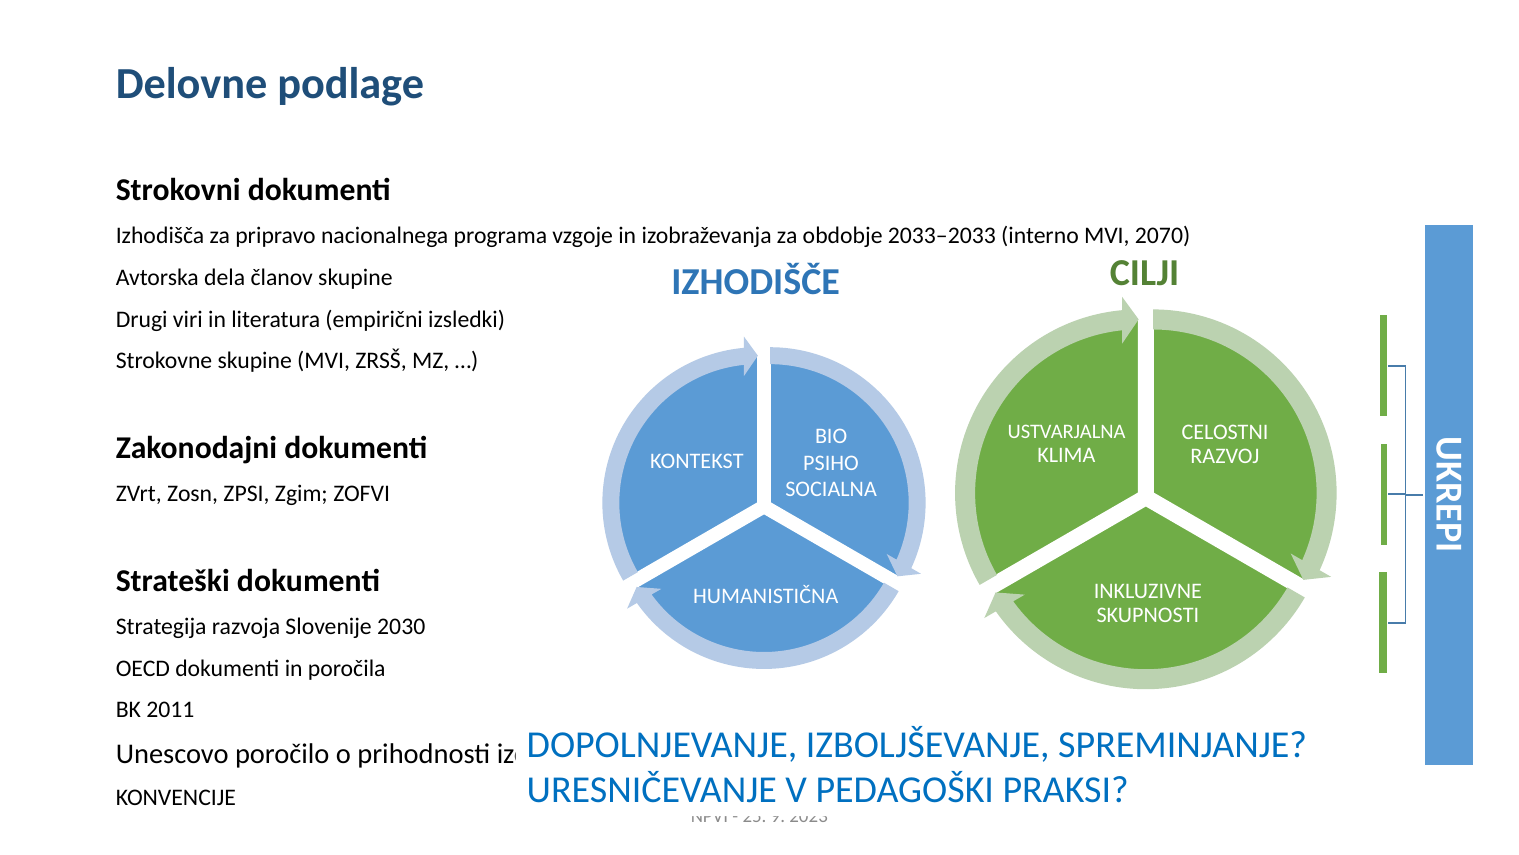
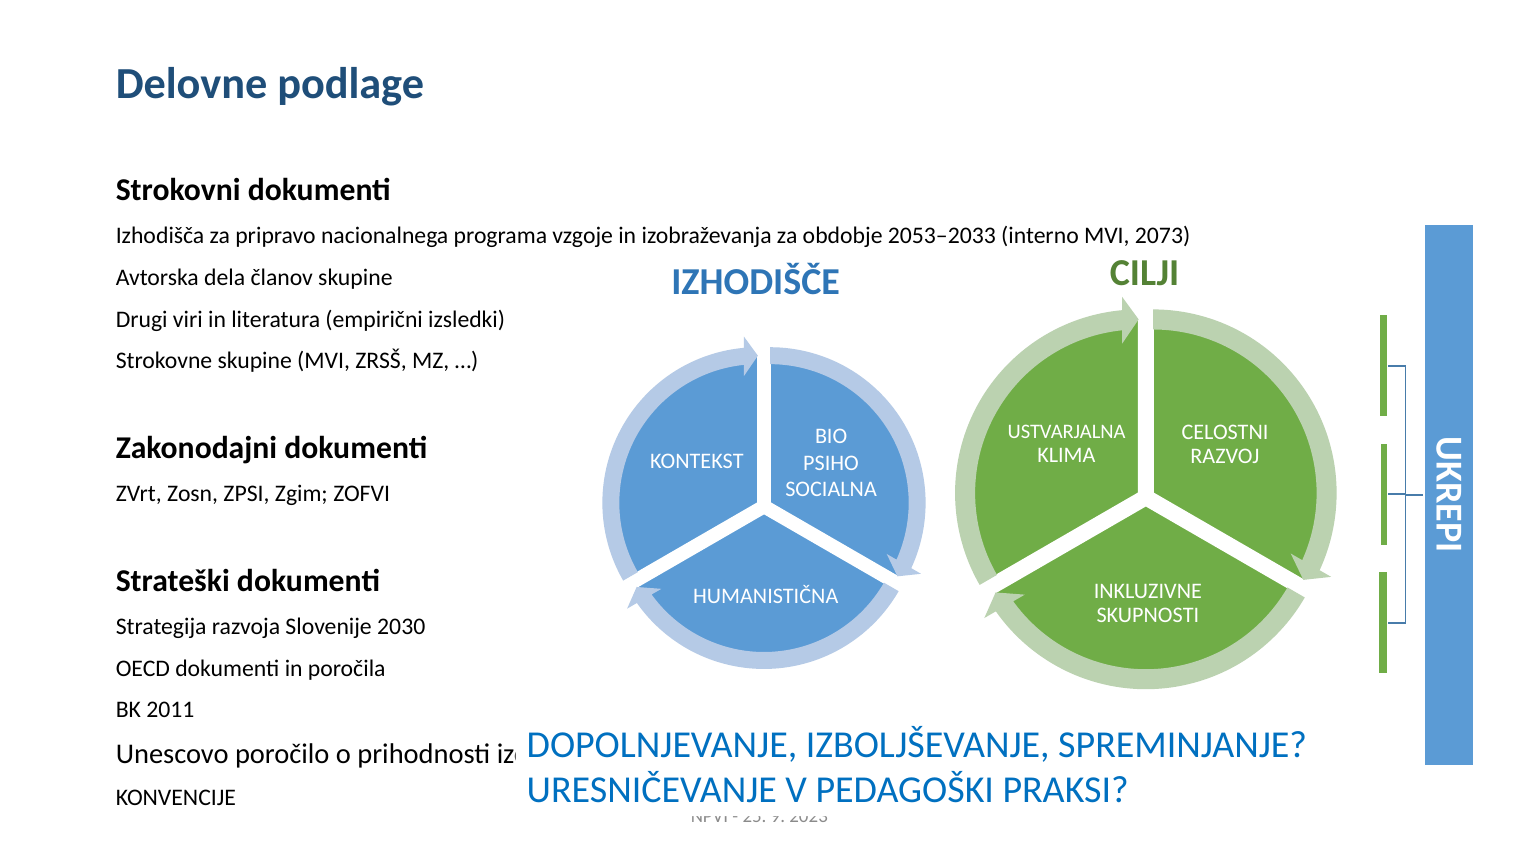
2033–2033: 2033–2033 -> 2053–2033
2070: 2070 -> 2073
